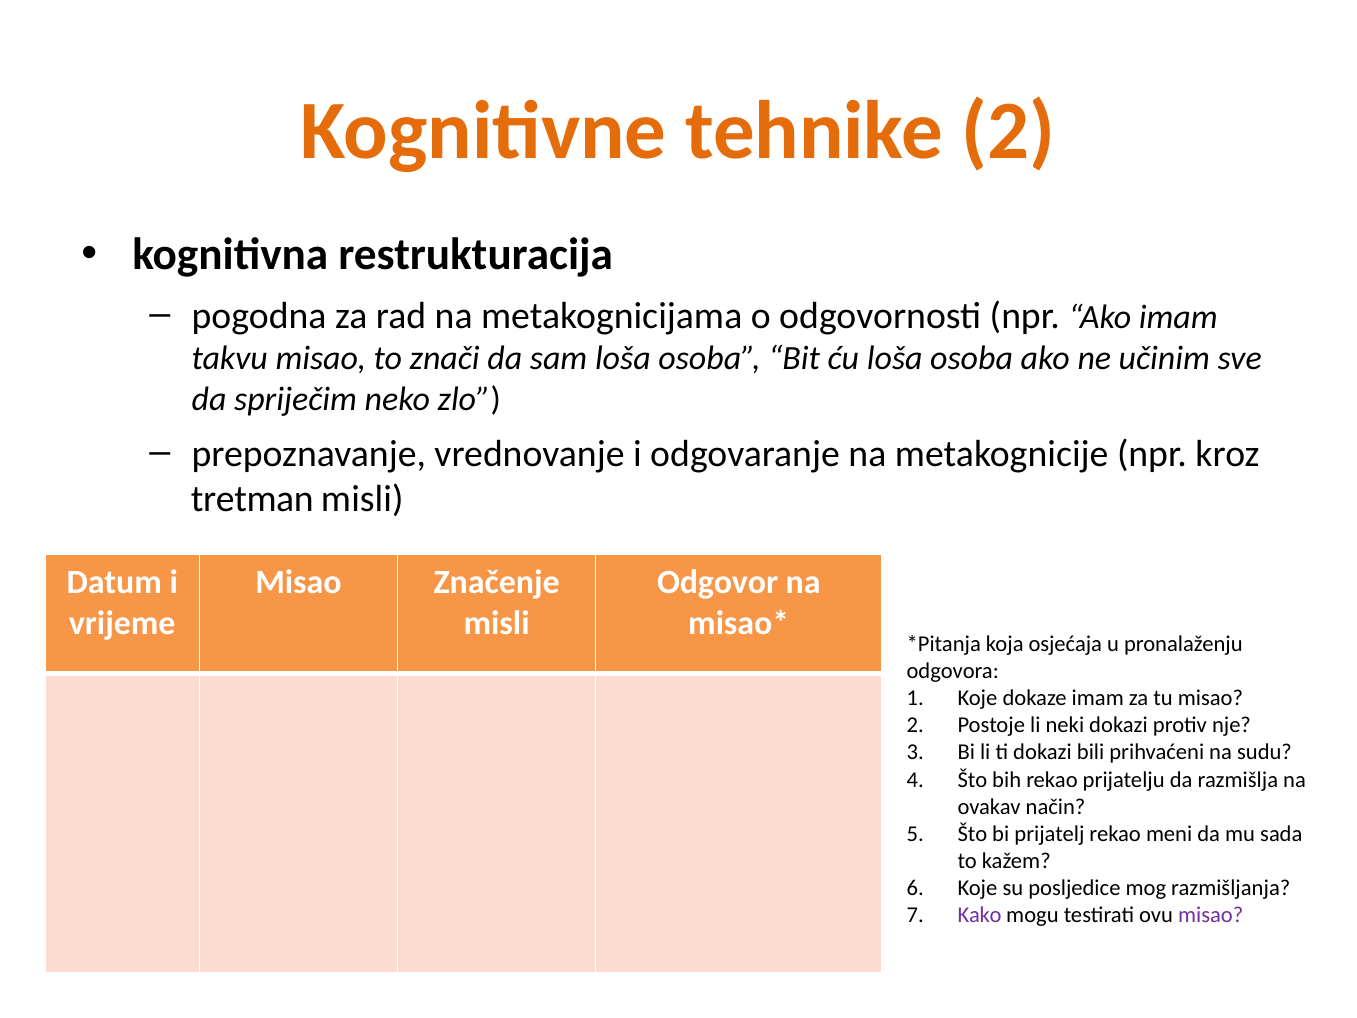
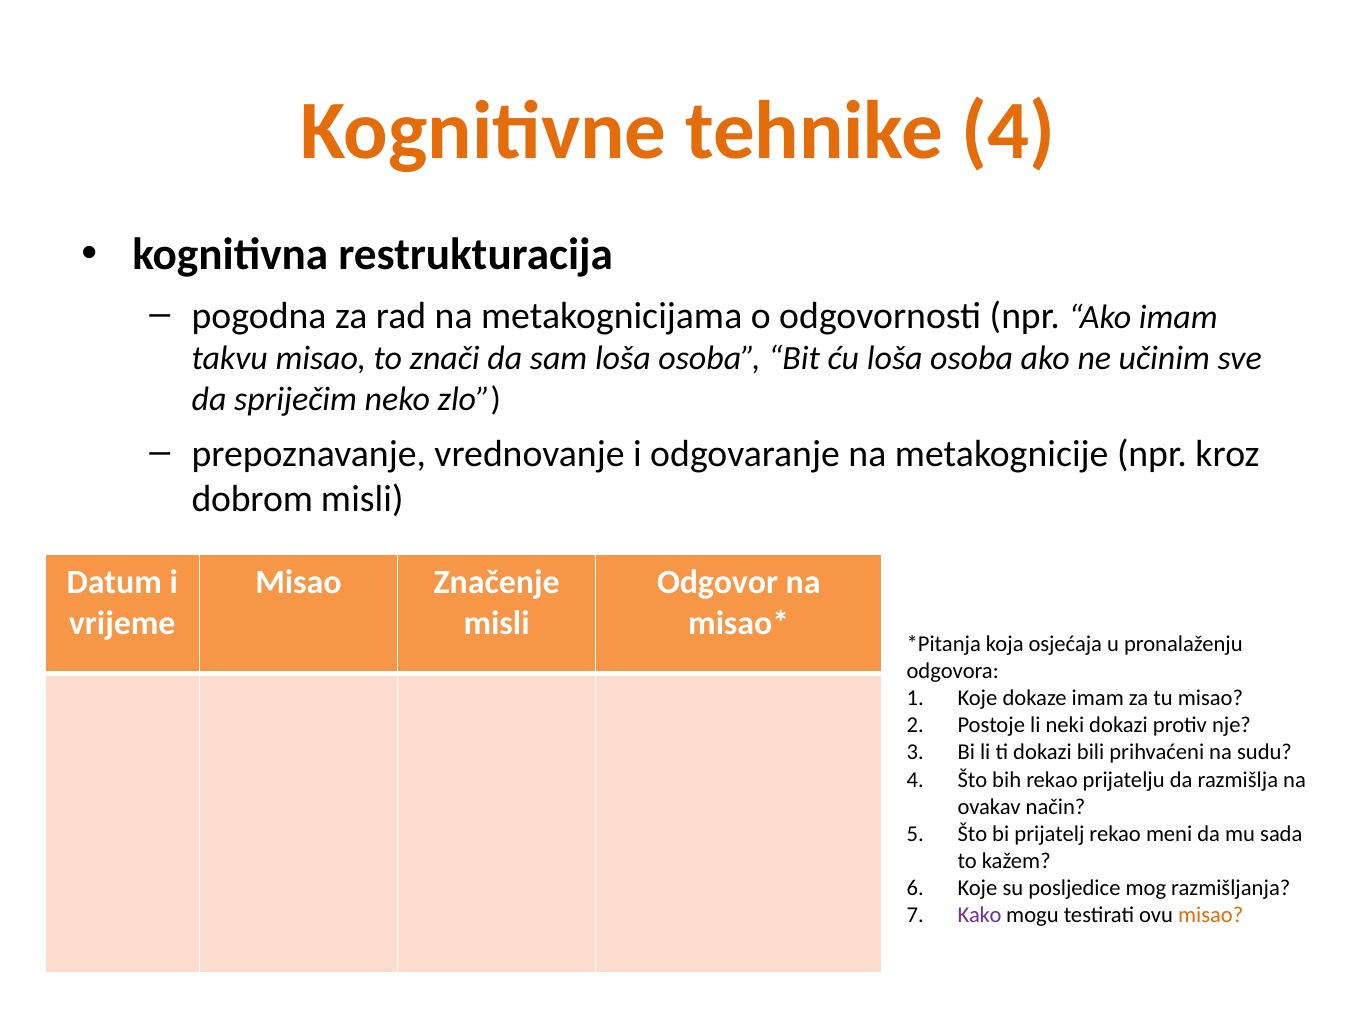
tehnike 2: 2 -> 4
tretman: tretman -> dobrom
misao at (1211, 915) colour: purple -> orange
